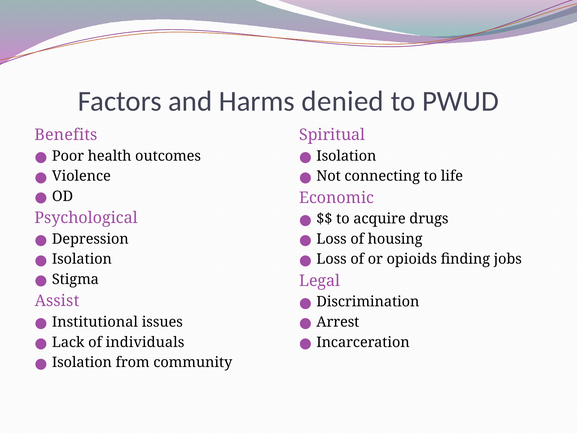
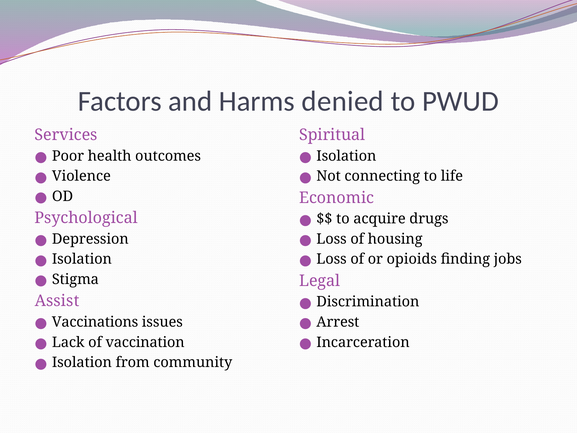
Benefits: Benefits -> Services
Institutional: Institutional -> Vaccinations
individuals: individuals -> vaccination
